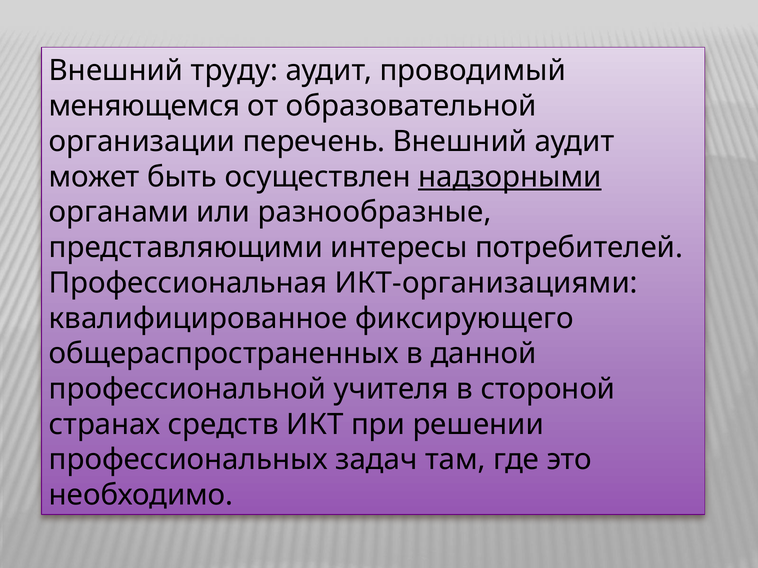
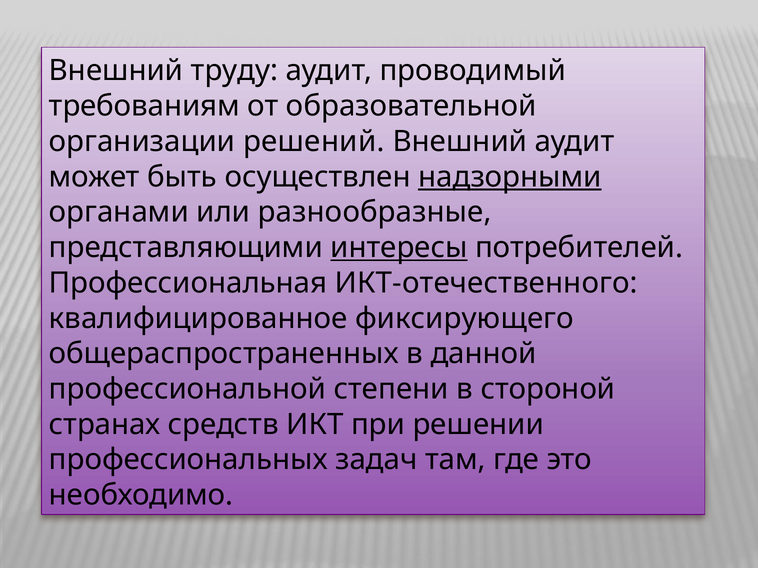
меняющемся: меняющемся -> требованиям
перечень: перечень -> решений
интересы underline: none -> present
ИКТ-организациями: ИКТ-организациями -> ИКТ-отечественного
учителя: учителя -> степени
